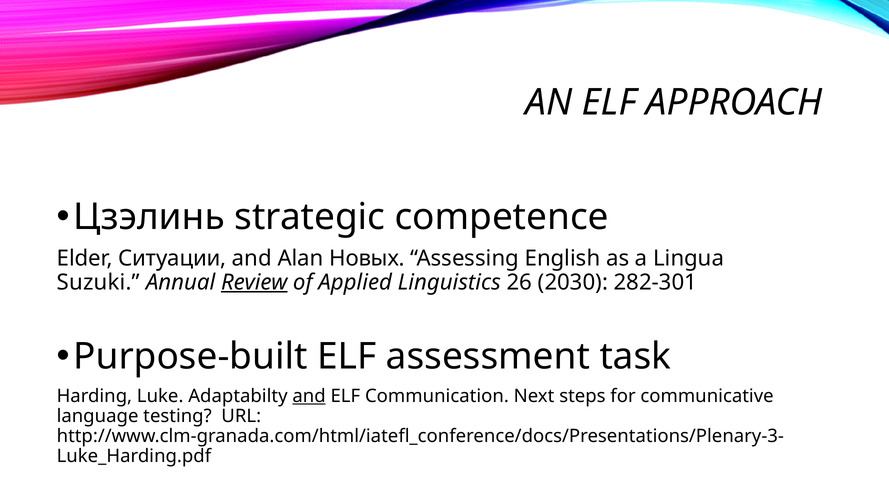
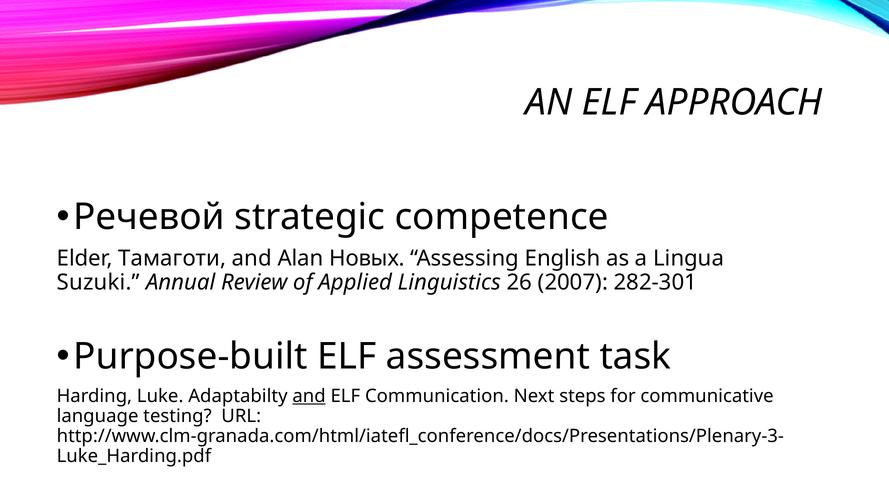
Цзэлинь: Цзэлинь -> Речевой
Ситуации: Ситуации -> Тамаготи
Review underline: present -> none
2030: 2030 -> 2007
